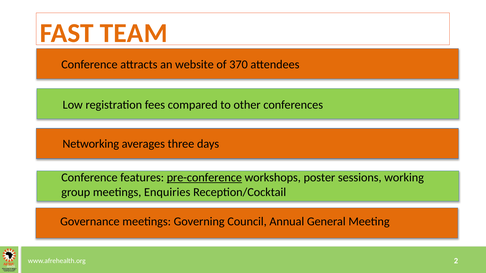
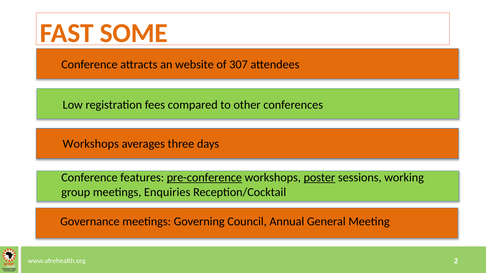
TEAM: TEAM -> SOME
370: 370 -> 307
Networking at (91, 144): Networking -> Workshops
poster underline: none -> present
